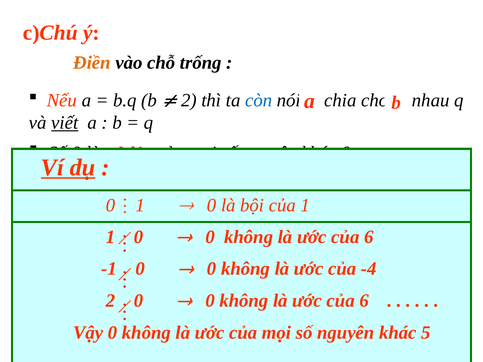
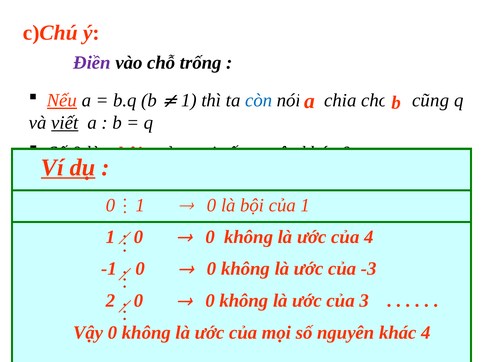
Điền colour: orange -> purple
Nếu at (62, 100) underline: none -> present
2 at (189, 100): 2 -> 1
nhau at (431, 100): nhau -> cũng
6 at (369, 237): 6 -> 4
của -4: -4 -> -3
6 at (364, 301): 6 -> 3
khác 5: 5 -> 4
